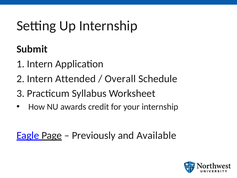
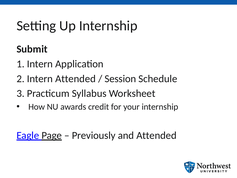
Overall: Overall -> Session
and Available: Available -> Attended
